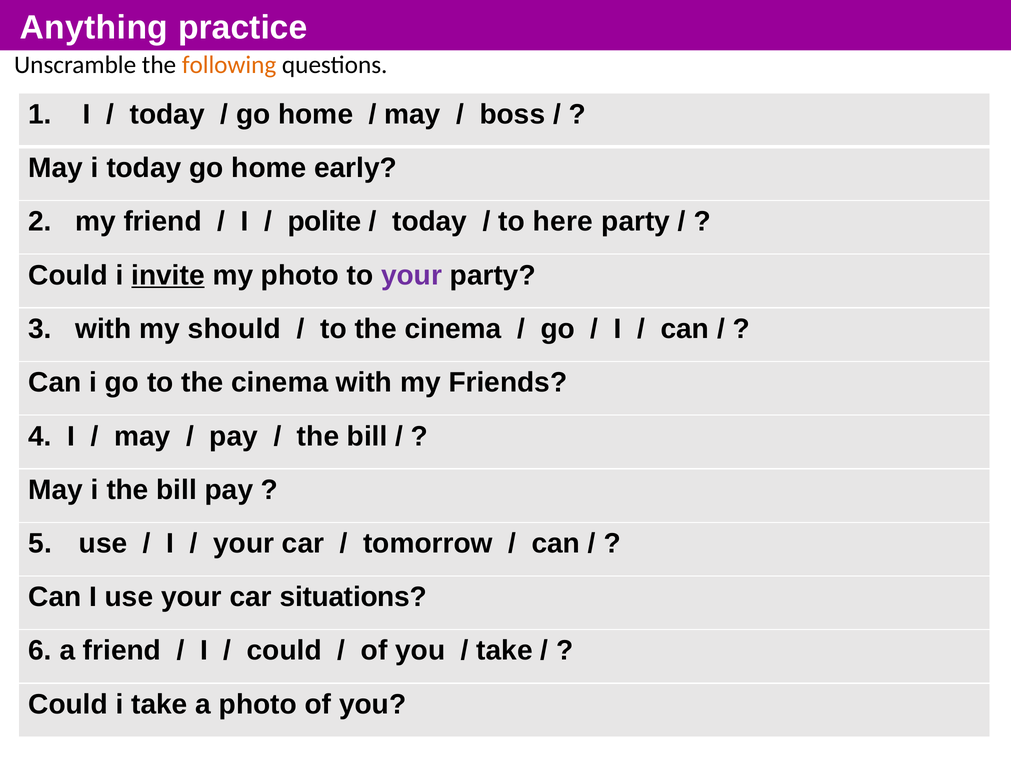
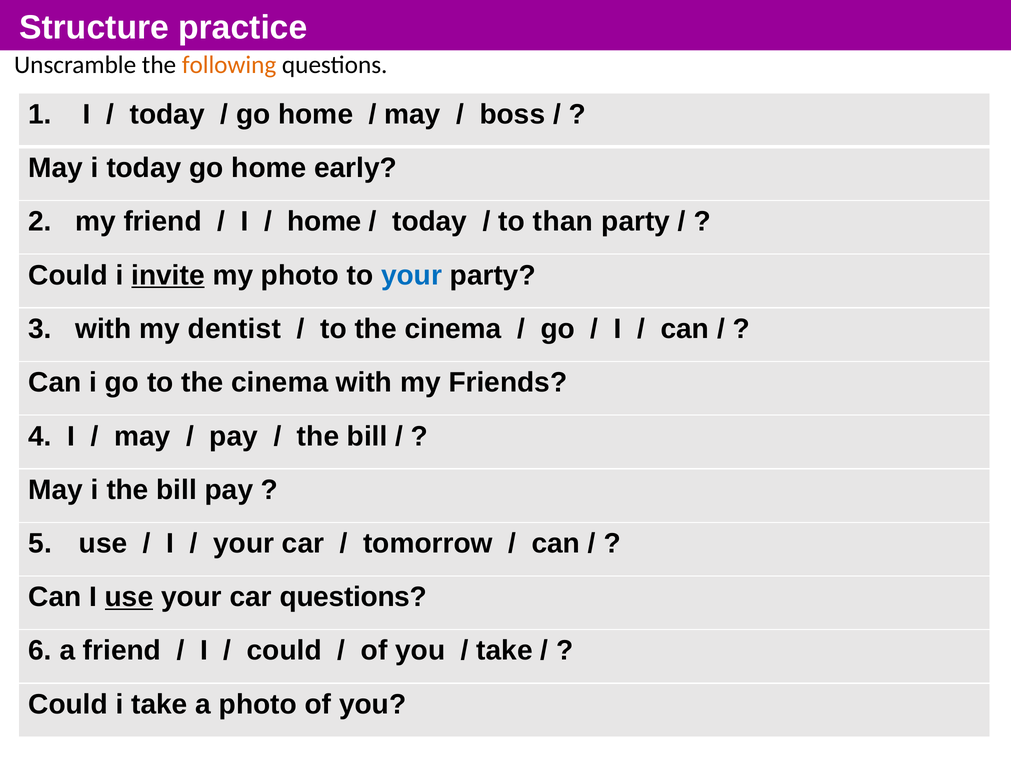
Anything: Anything -> Structure
polite at (324, 222): polite -> home
here: here -> than
your at (412, 275) colour: purple -> blue
should: should -> dentist
use at (129, 597) underline: none -> present
car situations: situations -> questions
